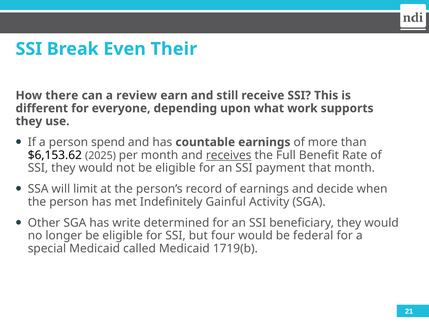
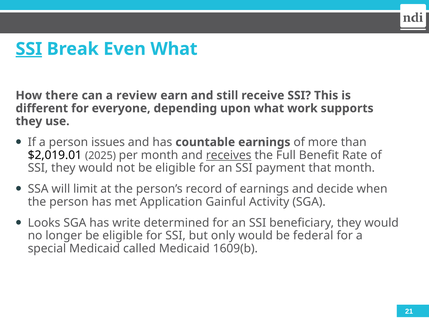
SSI at (29, 49) underline: none -> present
Even Their: Their -> What
spend: spend -> issues
$6,153.62: $6,153.62 -> $2,019.01
Indefinitely: Indefinitely -> Application
Other: Other -> Looks
four: four -> only
1719(b: 1719(b -> 1609(b
